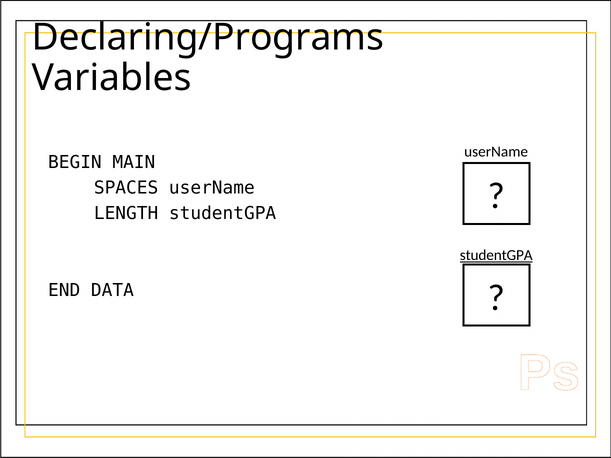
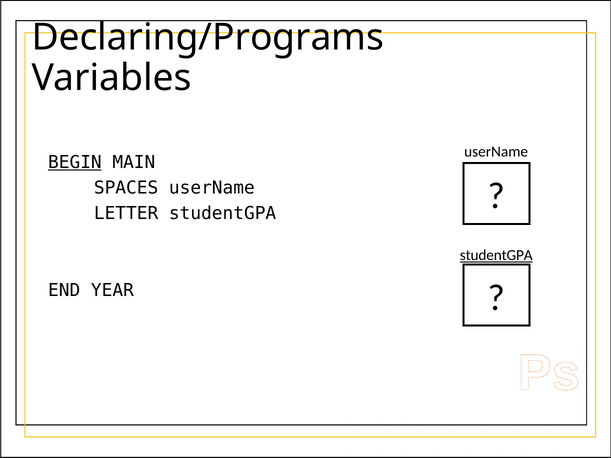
BEGIN underline: none -> present
LENGTH: LENGTH -> LETTER
DATA: DATA -> YEAR
